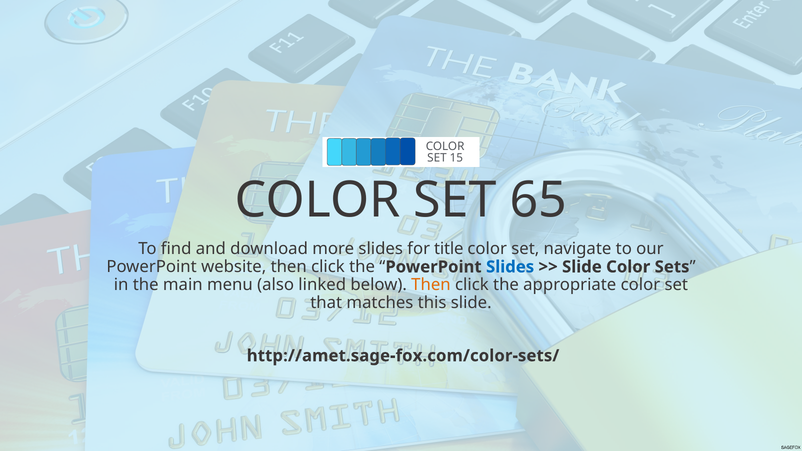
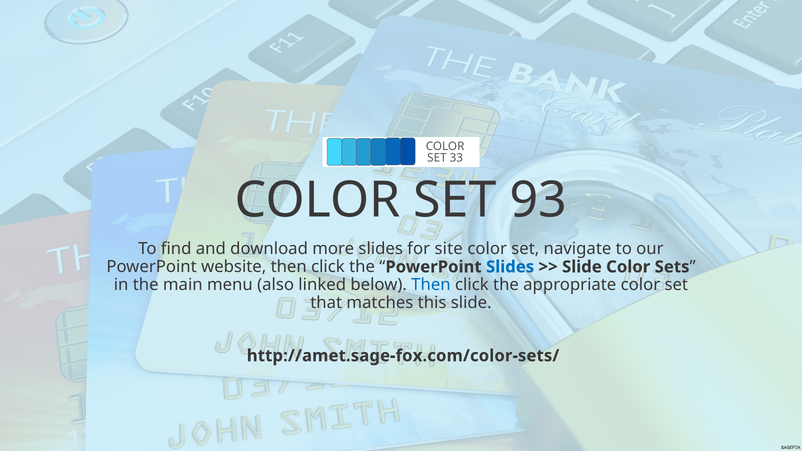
15: 15 -> 33
65: 65 -> 93
title: title -> site
Then at (431, 285) colour: orange -> blue
